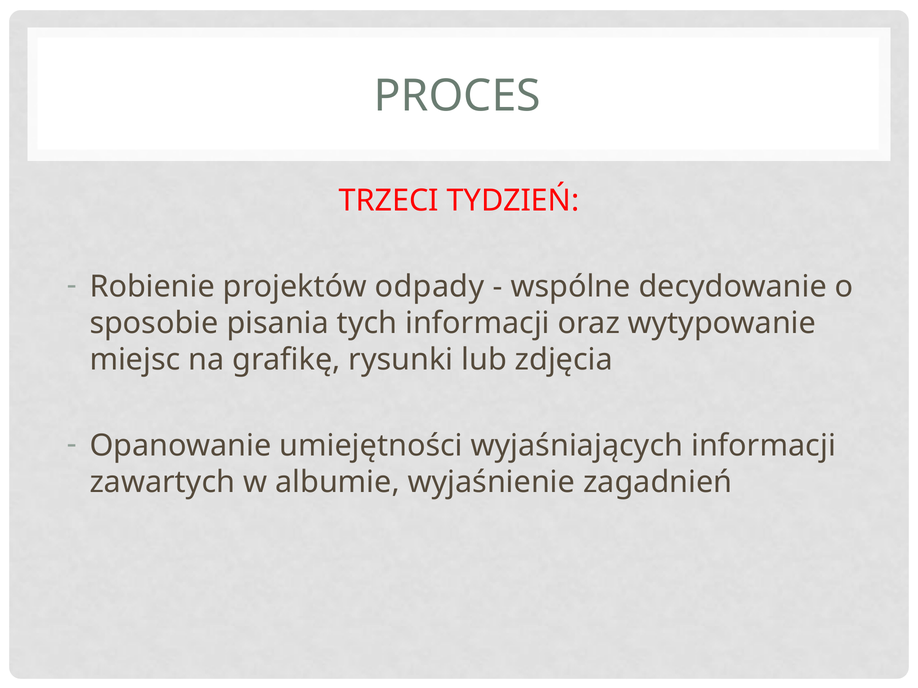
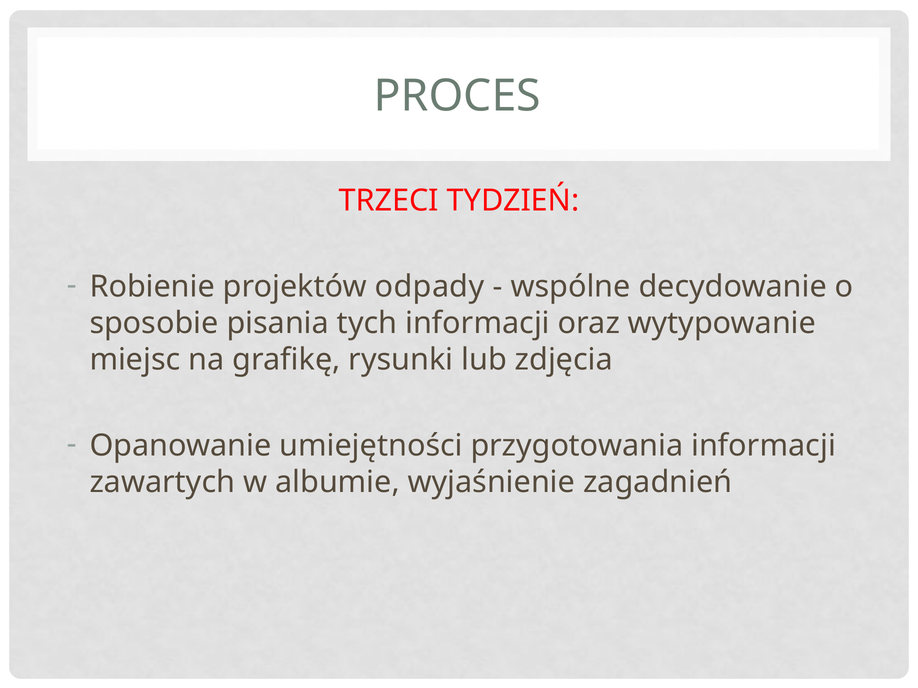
wyjaśniających: wyjaśniających -> przygotowania
